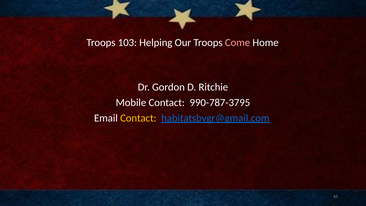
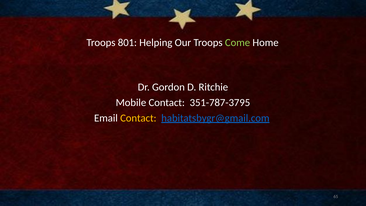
103: 103 -> 801
Come colour: pink -> light green
990-787-3795: 990-787-3795 -> 351-787-3795
